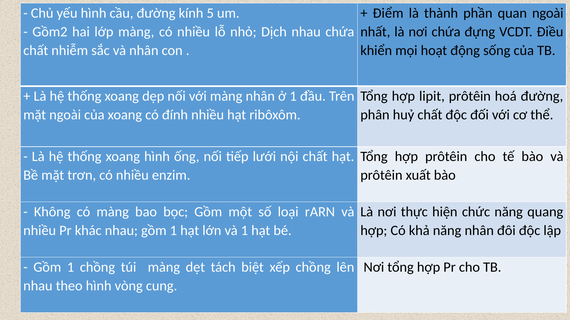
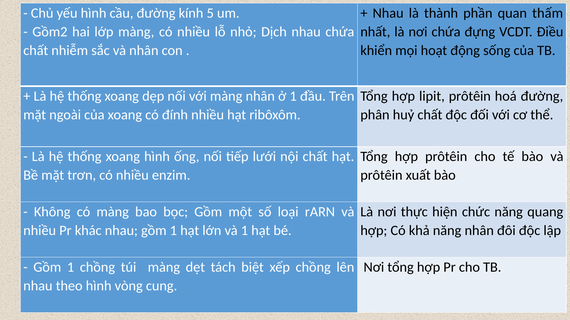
Điểm at (388, 13): Điểm -> Nhau
quan ngoài: ngoài -> thấm
